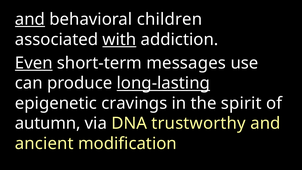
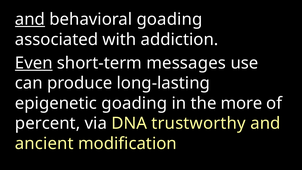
behavioral children: children -> goading
with underline: present -> none
long-lasting underline: present -> none
epigenetic cravings: cravings -> goading
spirit: spirit -> more
autumn: autumn -> percent
